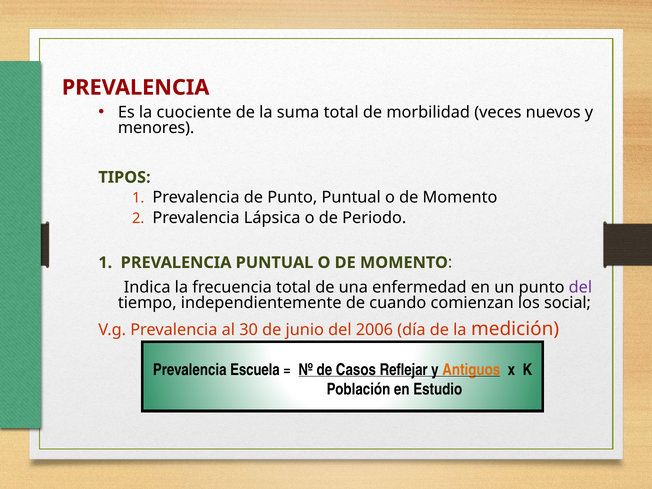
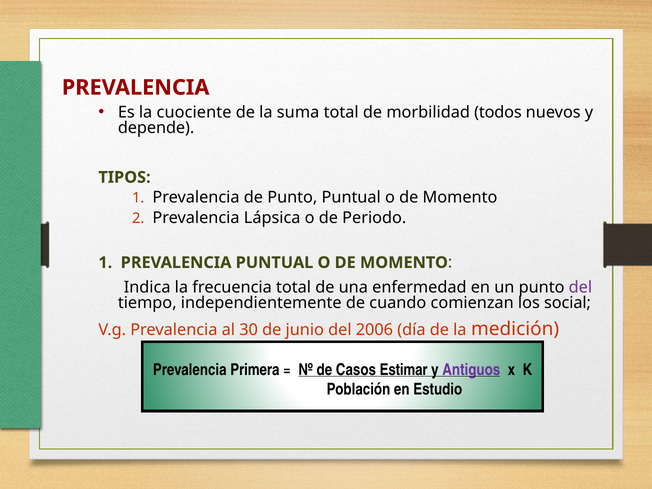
veces: veces -> todos
menores: menores -> depende
Escuela: Escuela -> Primera
Reflejar: Reflejar -> Estimar
Antiguos colour: orange -> purple
